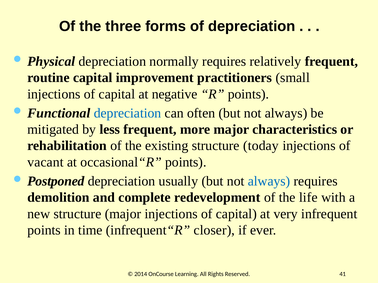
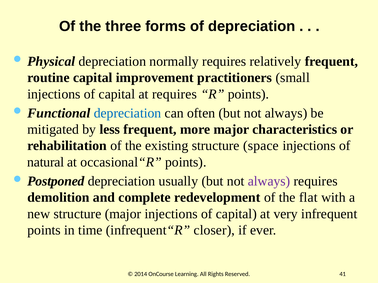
at negative: negative -> requires
today: today -> space
vacant: vacant -> natural
always at (269, 181) colour: blue -> purple
life: life -> flat
